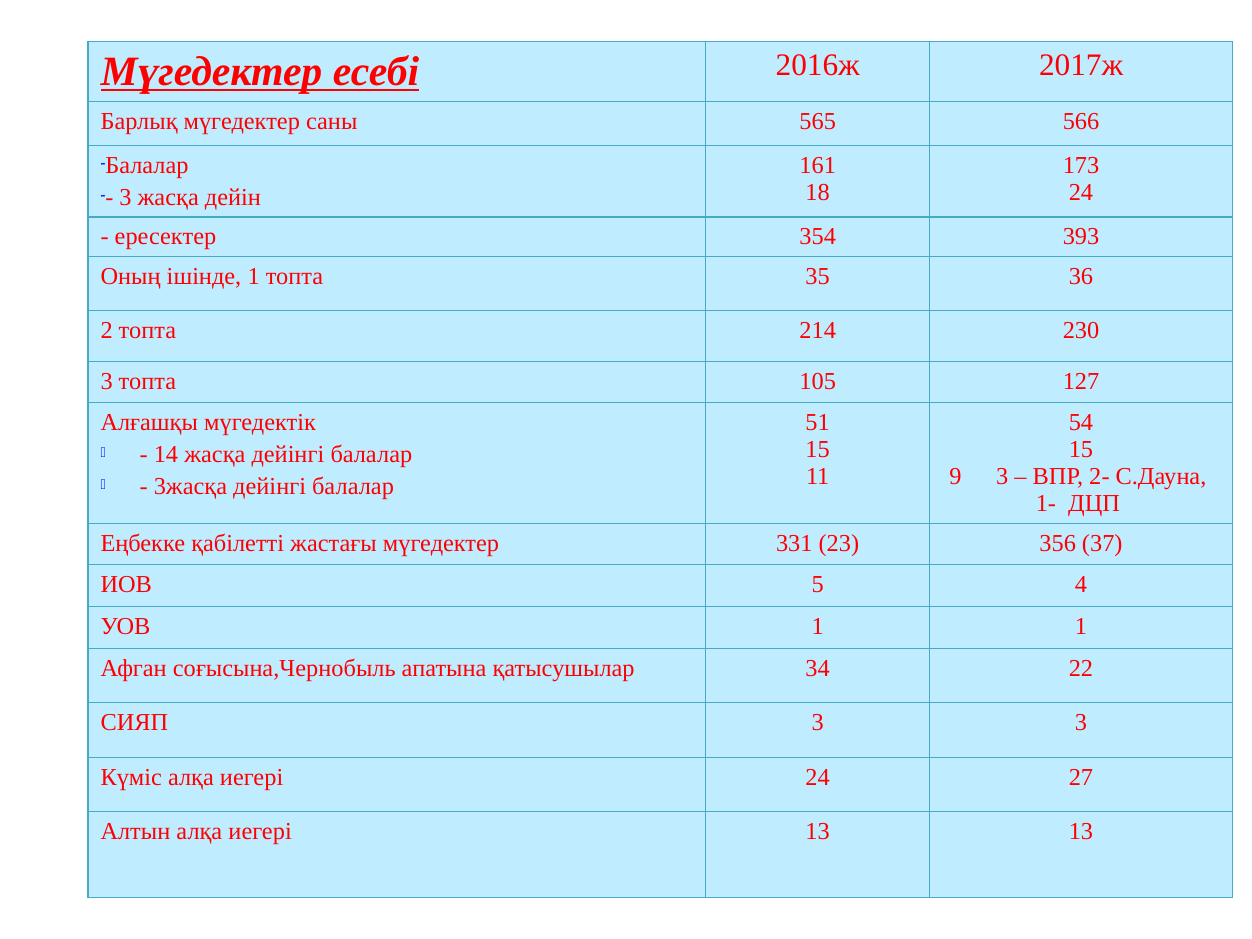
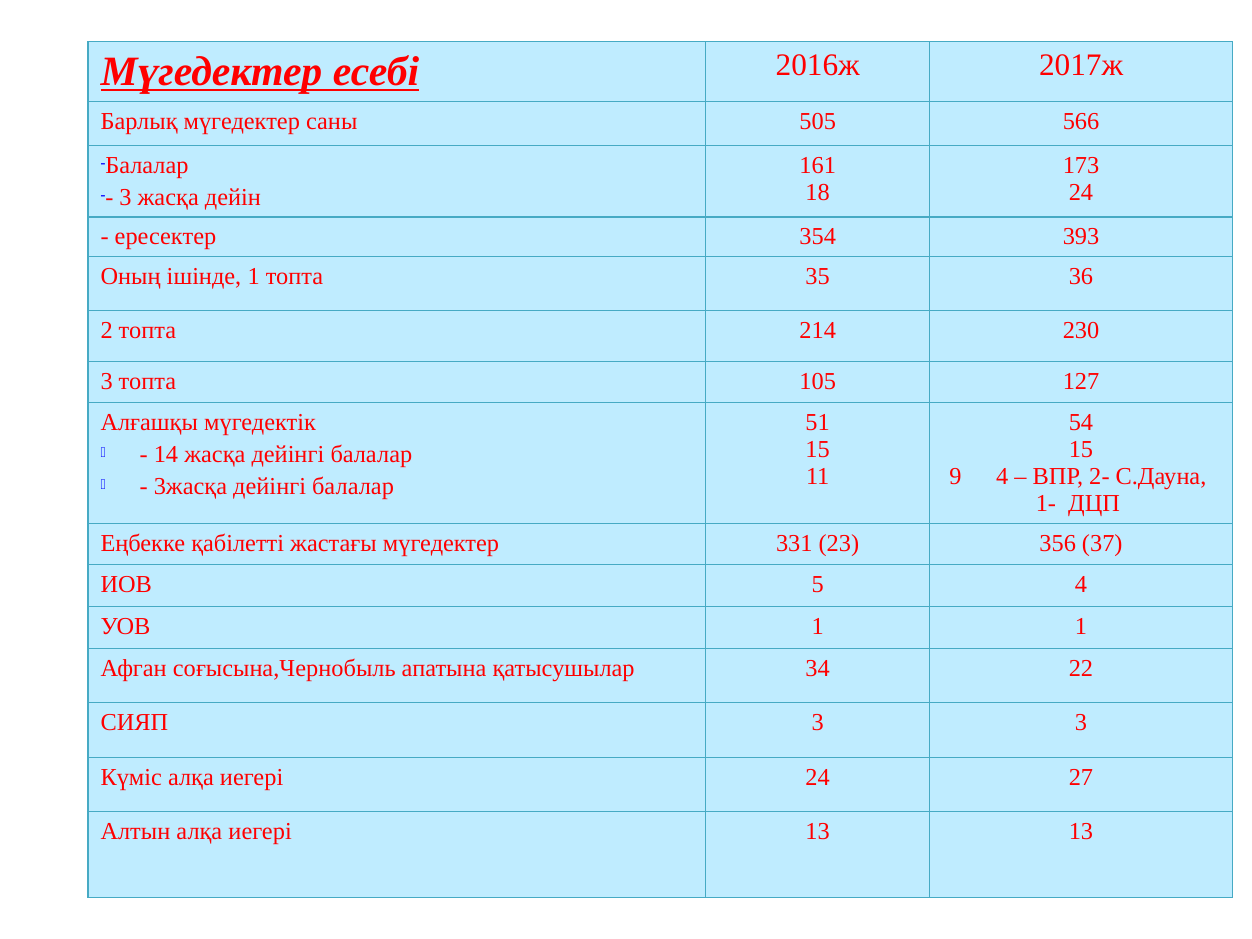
565: 565 -> 505
3 at (1002, 477): 3 -> 4
